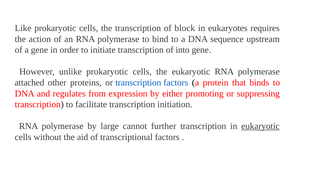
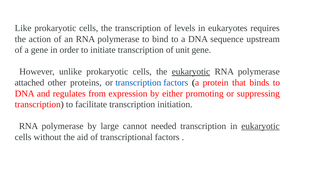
block: block -> levels
into: into -> unit
eukaryotic at (191, 72) underline: none -> present
further: further -> needed
